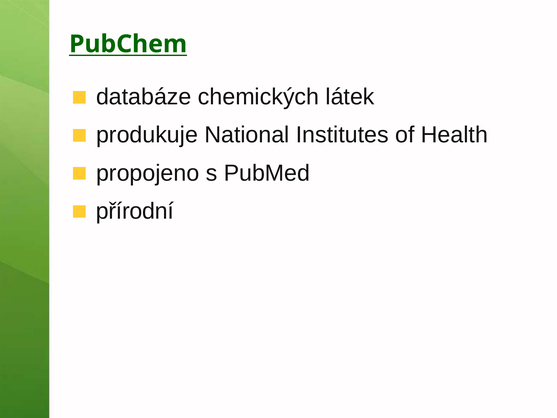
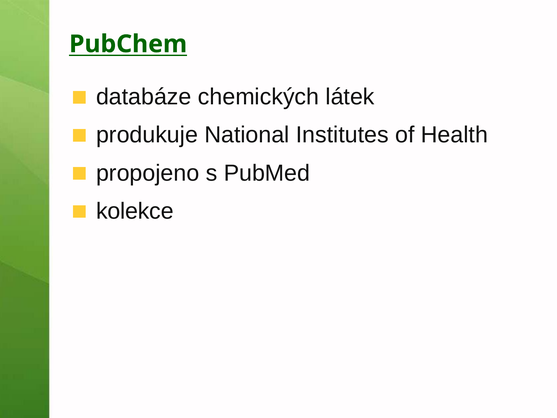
přírodní: přírodní -> kolekce
